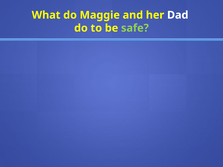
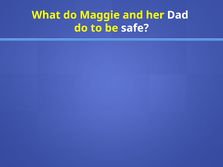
safe colour: light green -> white
